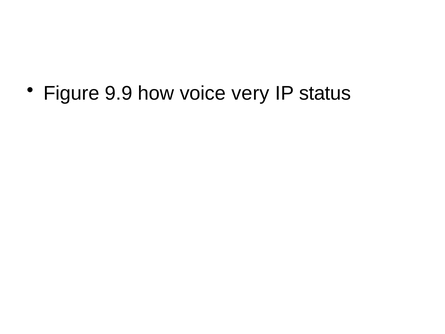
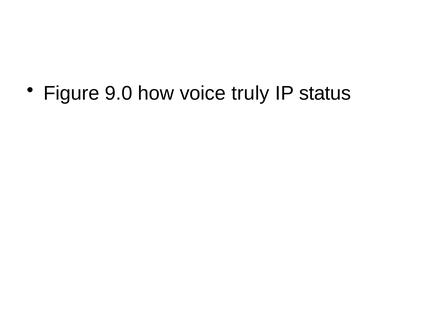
9.9: 9.9 -> 9.0
very: very -> truly
